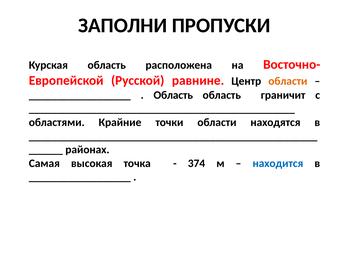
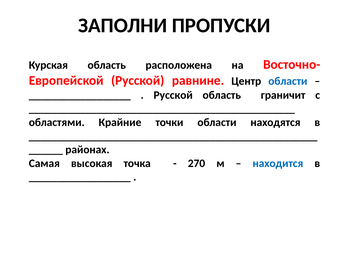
области at (288, 81) colour: orange -> blue
Область at (173, 95): Область -> Русской
374: 374 -> 270
